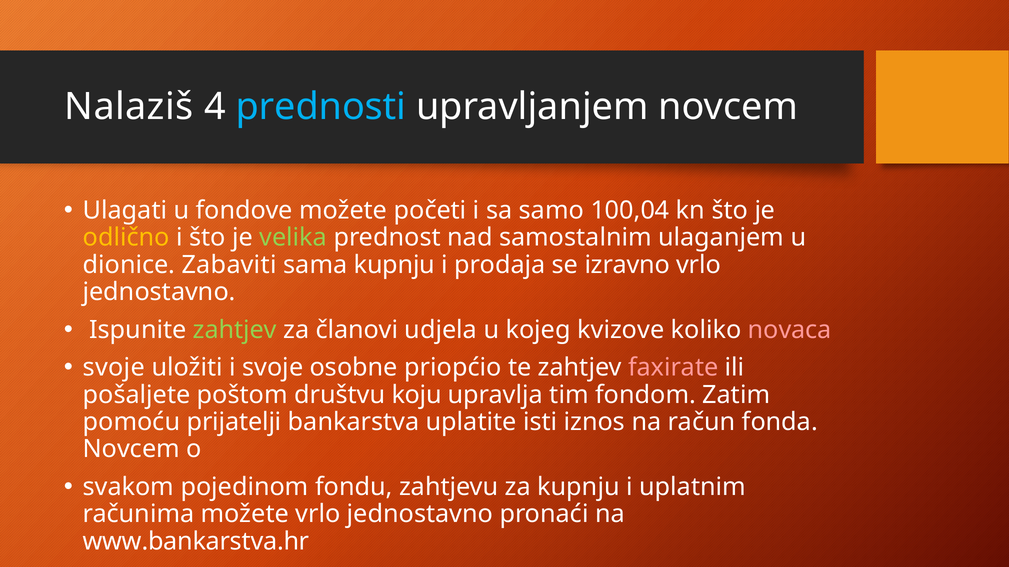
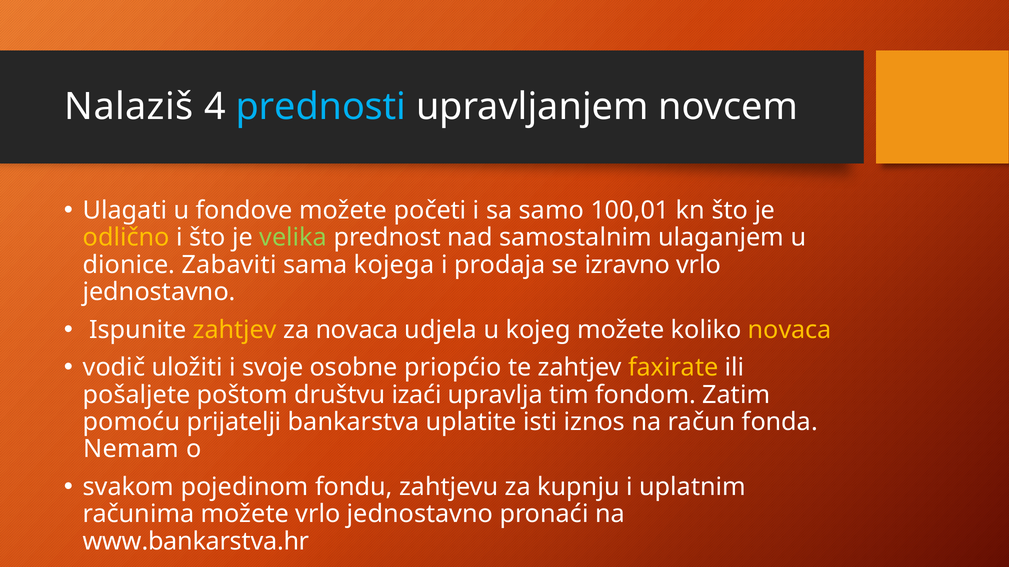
100,04: 100,04 -> 100,01
sama kupnju: kupnju -> kojega
zahtjev at (235, 330) colour: light green -> yellow
za članovi: članovi -> novaca
kojeg kvizove: kvizove -> možete
novaca at (790, 330) colour: pink -> yellow
svoje at (114, 368): svoje -> vodič
faxirate colour: pink -> yellow
koju: koju -> izaći
Novcem at (131, 450): Novcem -> Nemam
